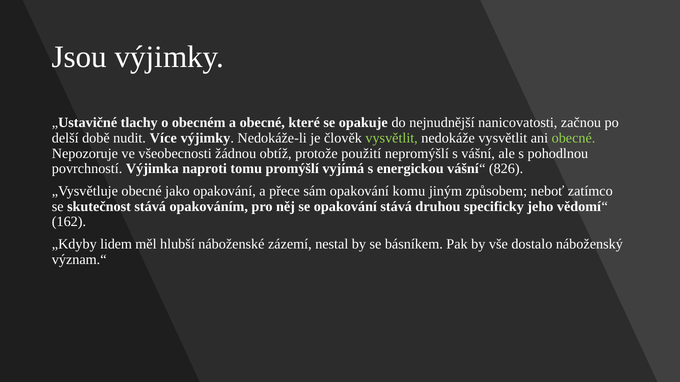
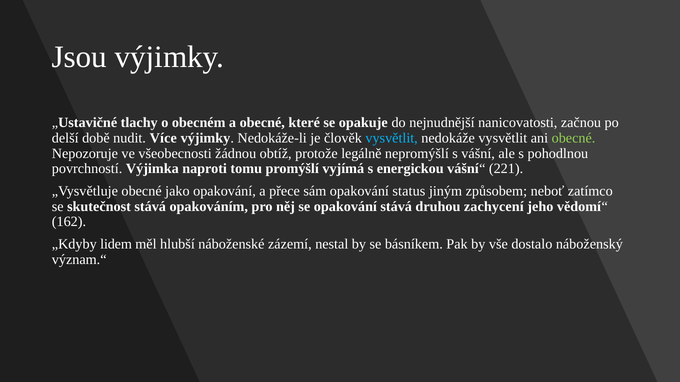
vysvětlit at (392, 138) colour: light green -> light blue
použití: použití -> legálně
826: 826 -> 221
komu: komu -> status
specificky: specificky -> zachycení
